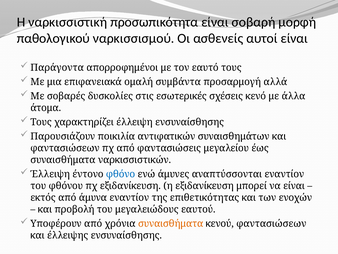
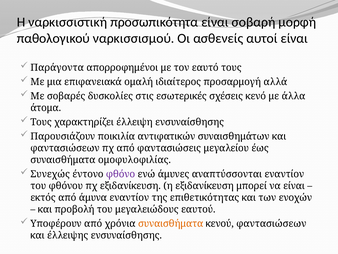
συμβάντα: συμβάντα -> ιδιαίτερος
ναρκισσιστικών: ναρκισσιστικών -> ομοφυλοφιλίας
Έλλειψη at (50, 174): Έλλειψη -> Συνεχώς
φθόνο colour: blue -> purple
